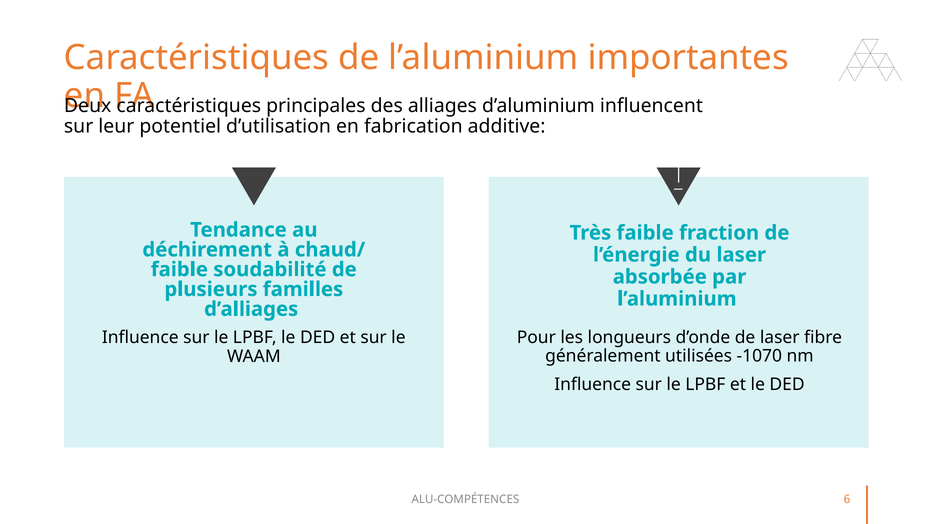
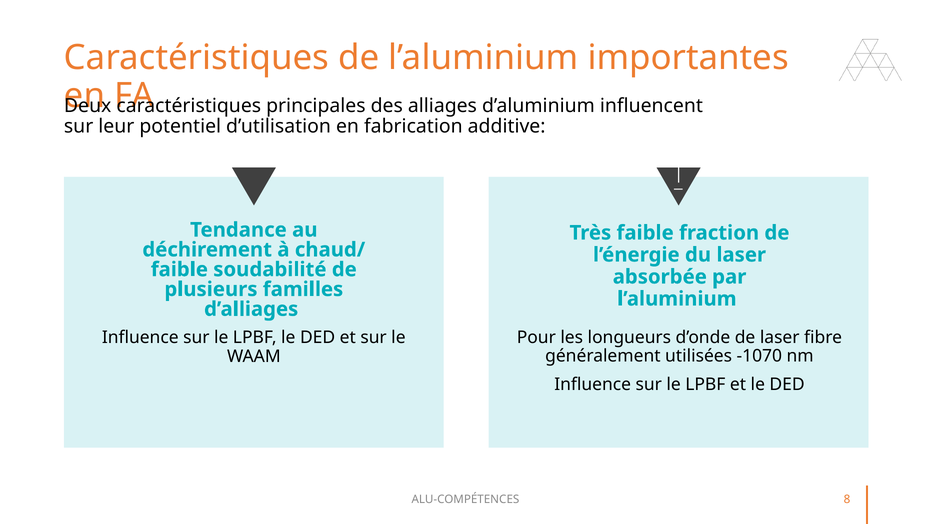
6: 6 -> 8
